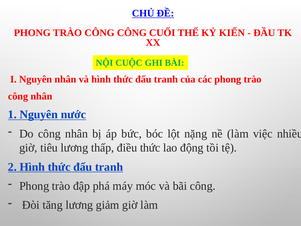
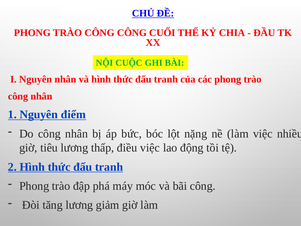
KIẾN: KIẾN -> CHIA
nước: nước -> điểm
điều thức: thức -> việc
